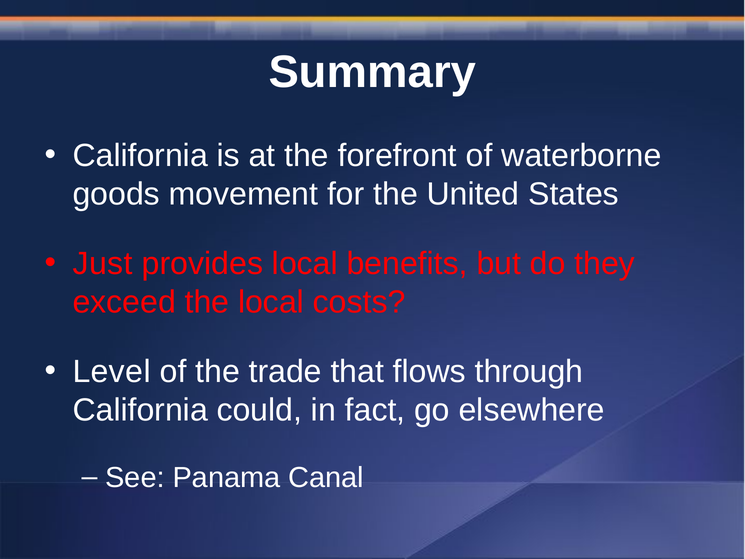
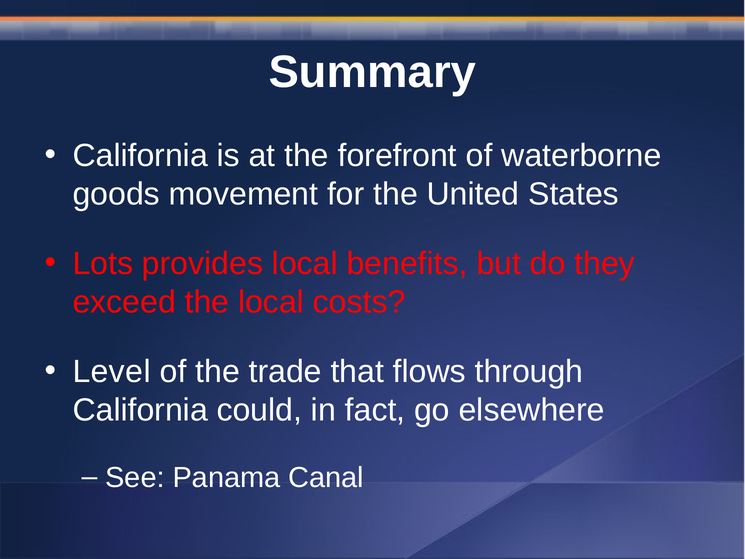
Just: Just -> Lots
